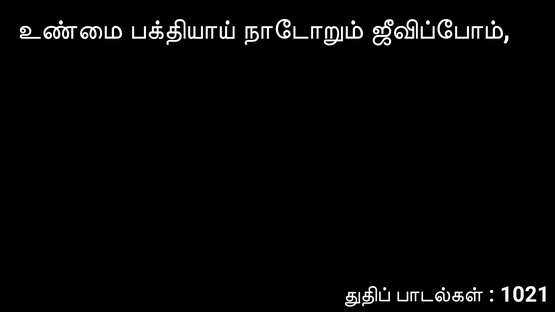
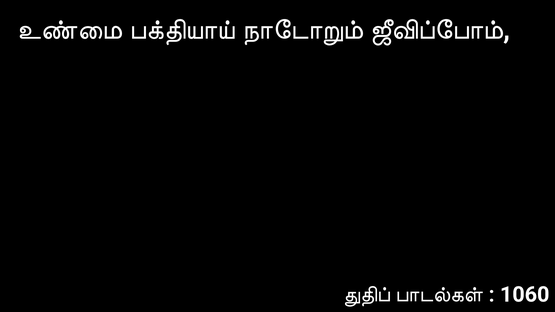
1021: 1021 -> 1060
